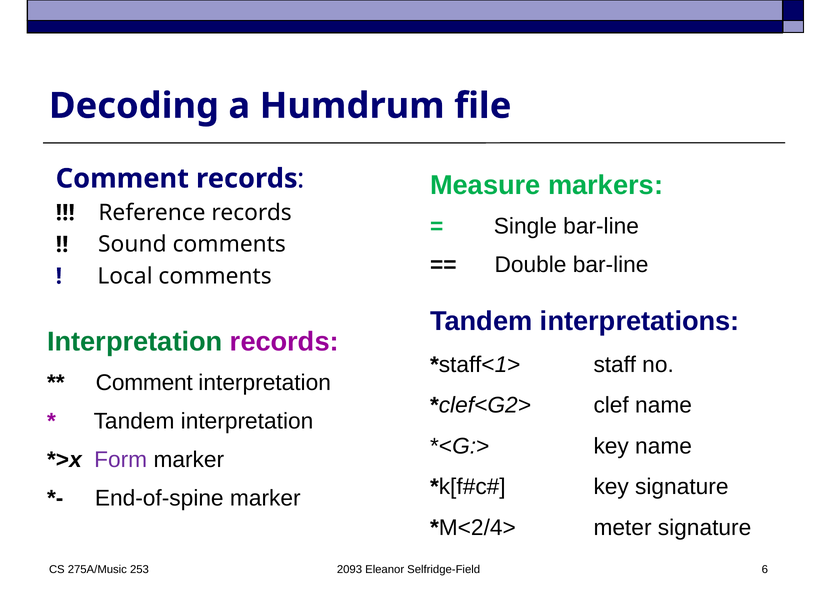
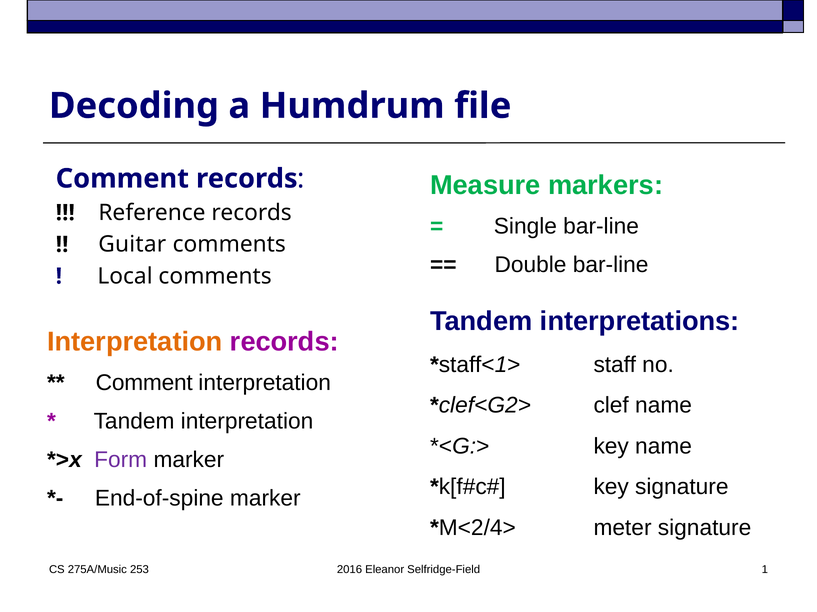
Sound: Sound -> Guitar
Interpretation at (135, 342) colour: green -> orange
2093: 2093 -> 2016
6: 6 -> 1
